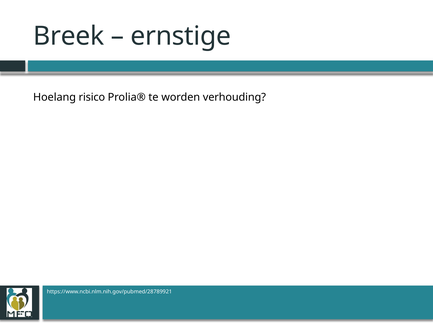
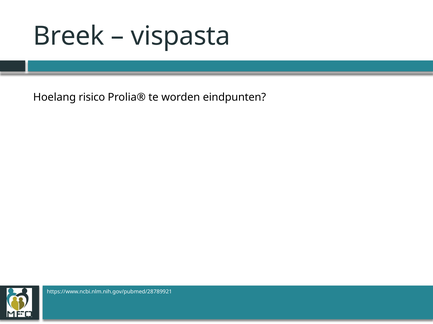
ernstige: ernstige -> vispasta
verhouding: verhouding -> eindpunten
